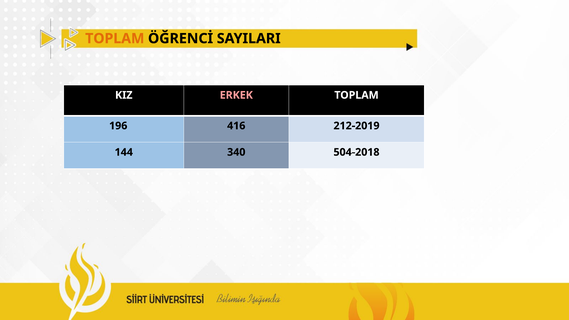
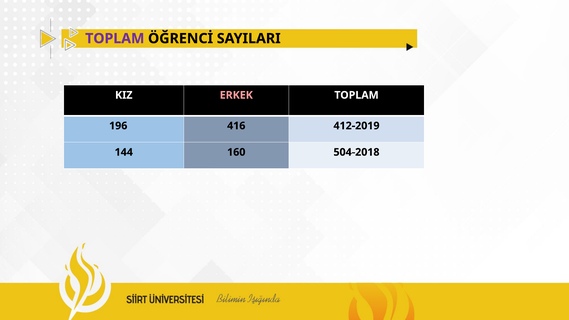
TOPLAM at (115, 39) colour: orange -> purple
212-2019: 212-2019 -> 412-2019
340: 340 -> 160
